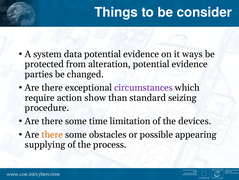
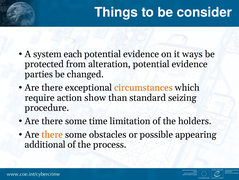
data: data -> each
circumstances colour: purple -> orange
devices: devices -> holders
supplying: supplying -> additional
